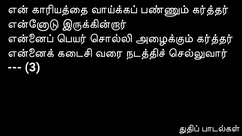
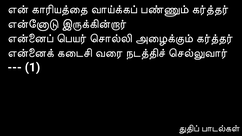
3: 3 -> 1
